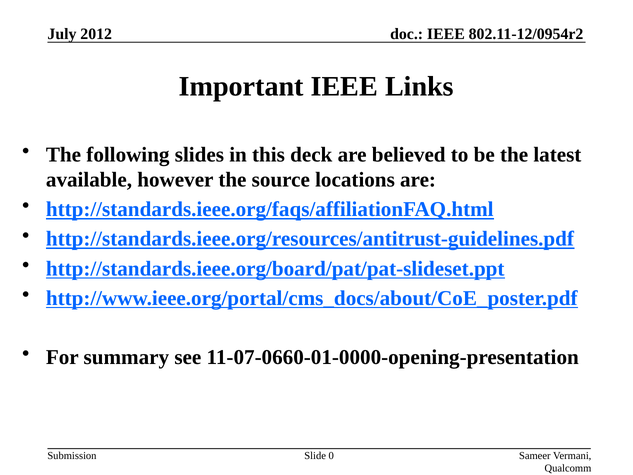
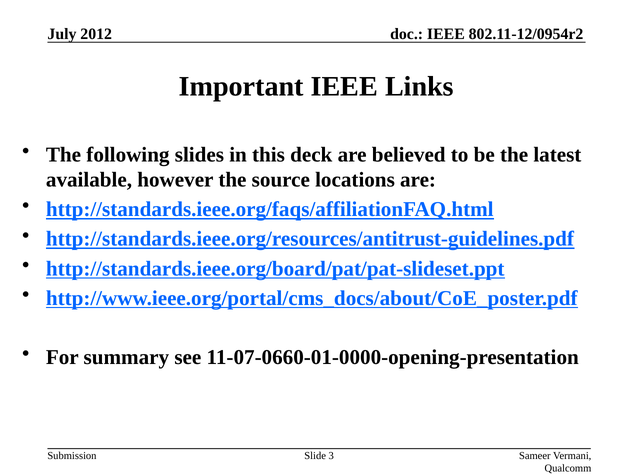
0: 0 -> 3
